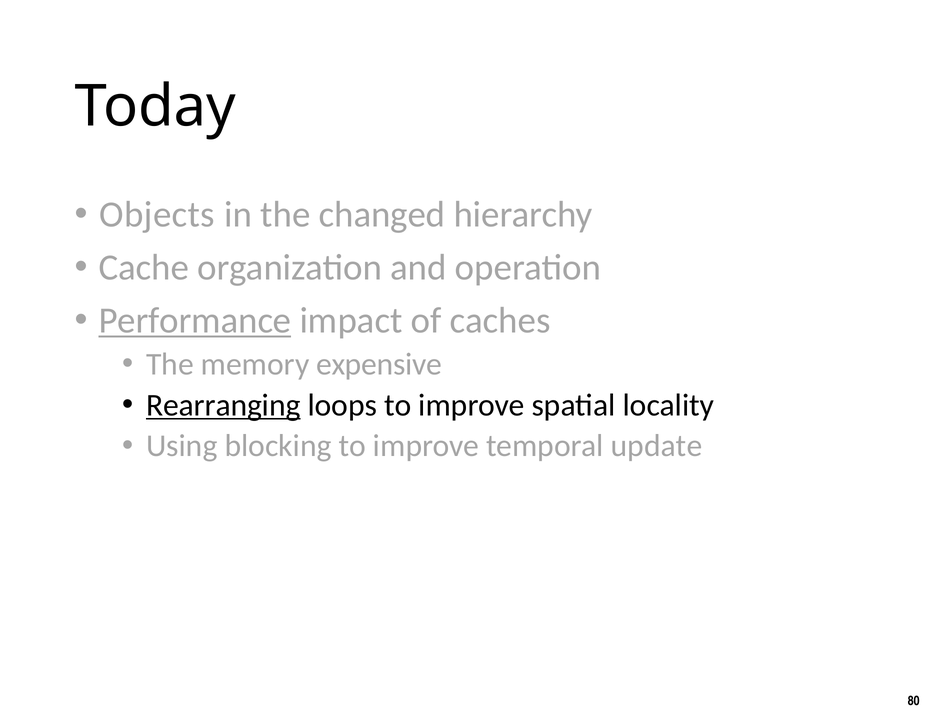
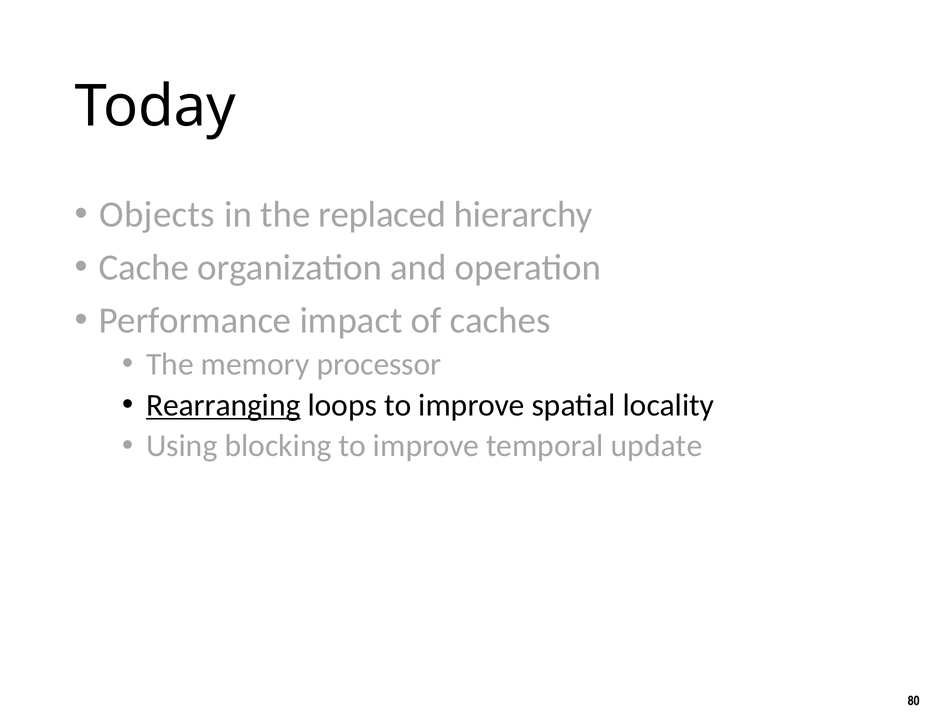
changed: changed -> replaced
Performance underline: present -> none
expensive: expensive -> processor
